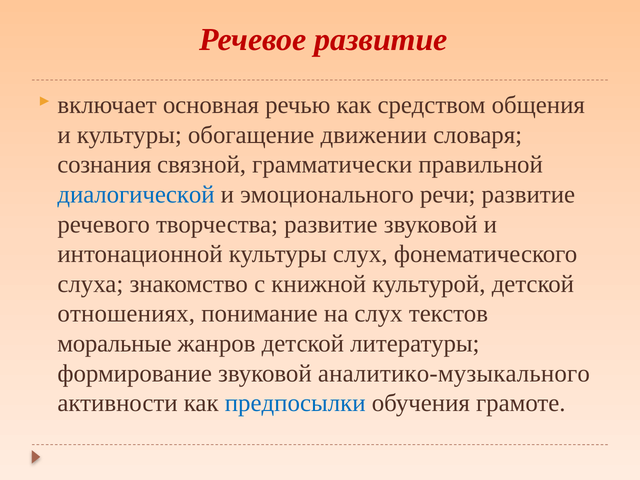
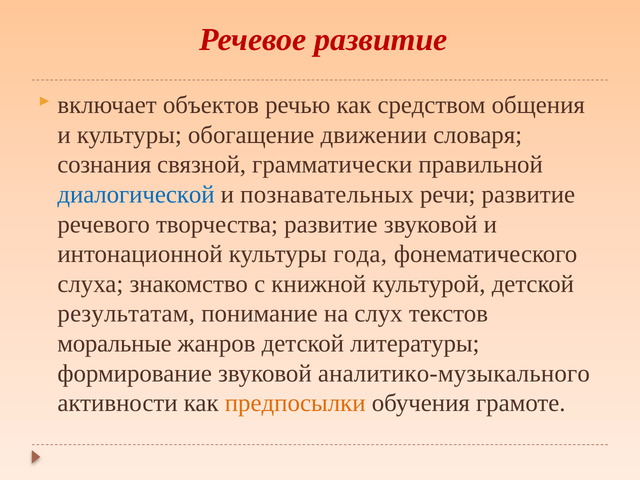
основная: основная -> объектов
эмоционального: эмоционального -> познавательных
культуры слух: слух -> года
отношениях: отношениях -> результатам
предпосылки colour: blue -> orange
